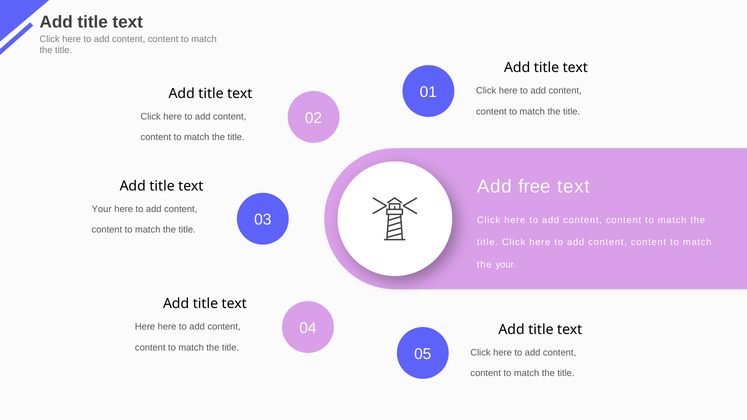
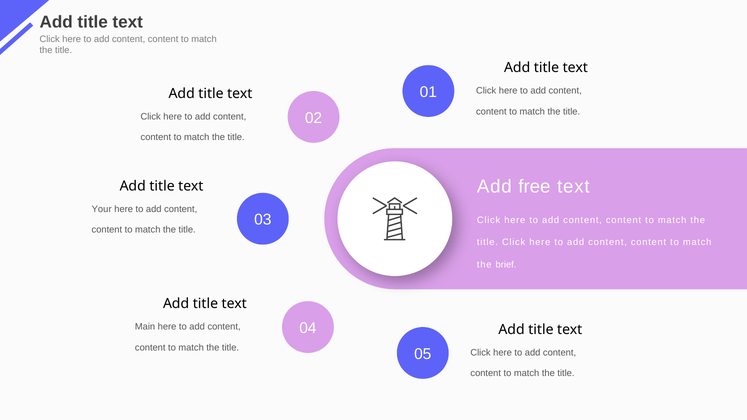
the your: your -> brief
Here at (145, 327): Here -> Main
